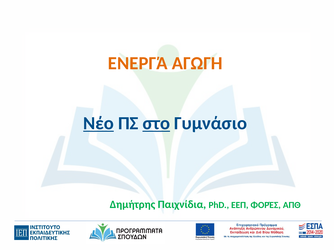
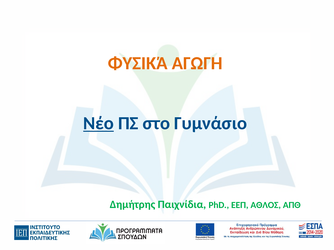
ΕΝΕΡΓΆ: ΕΝΕΡΓΆ -> ΦΥΣΙΚΆ
στο underline: present -> none
ΦΟΡΈΣ: ΦΟΡΈΣ -> ΑΘΛΟΣ
